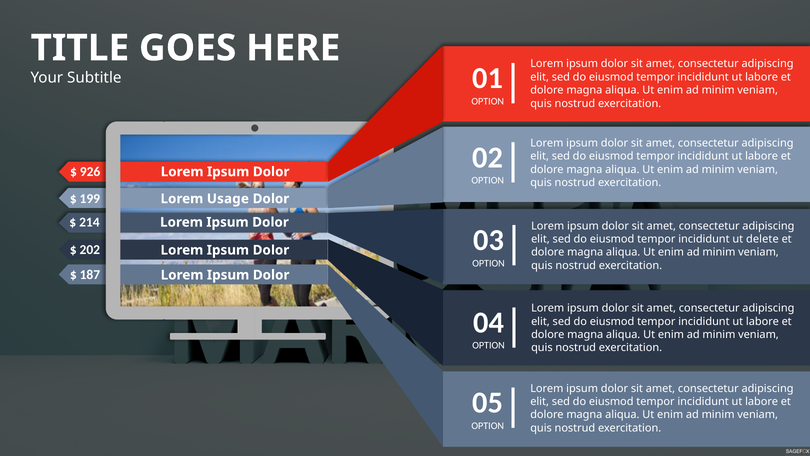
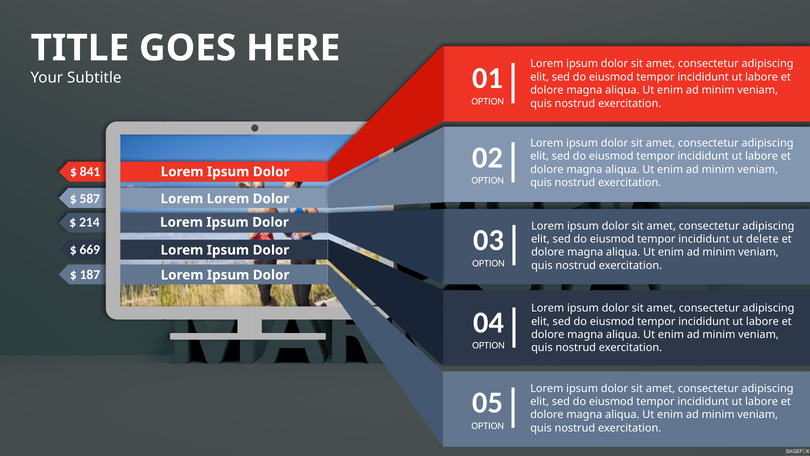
926: 926 -> 841
199: 199 -> 587
Lorem Usage: Usage -> Lorem
202: 202 -> 669
